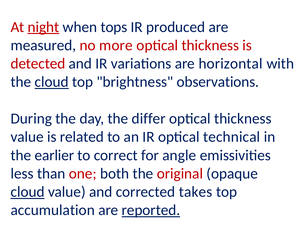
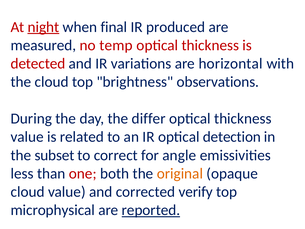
tops: tops -> final
more: more -> temp
cloud at (52, 82) underline: present -> none
technical: technical -> detection
earlier: earlier -> subset
original colour: red -> orange
cloud at (28, 192) underline: present -> none
takes: takes -> verify
accumulation: accumulation -> microphysical
